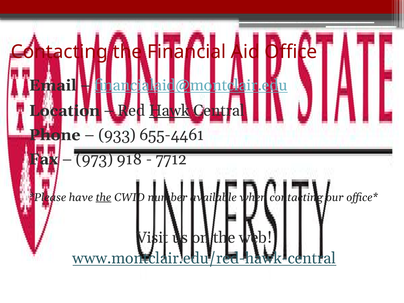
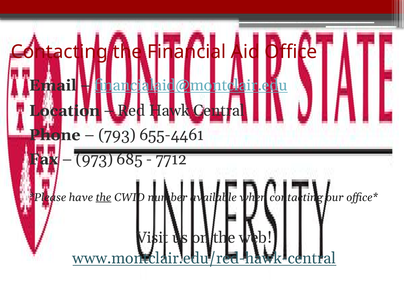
Hawk underline: present -> none
933: 933 -> 793
918: 918 -> 685
